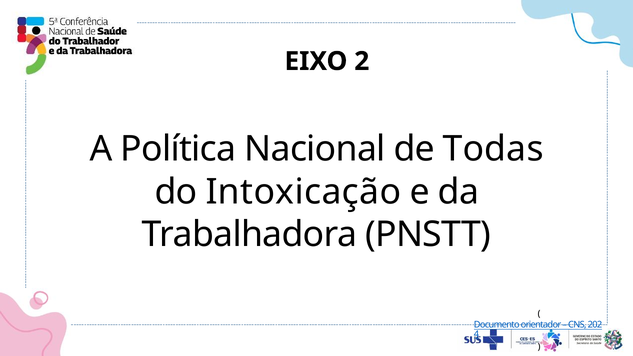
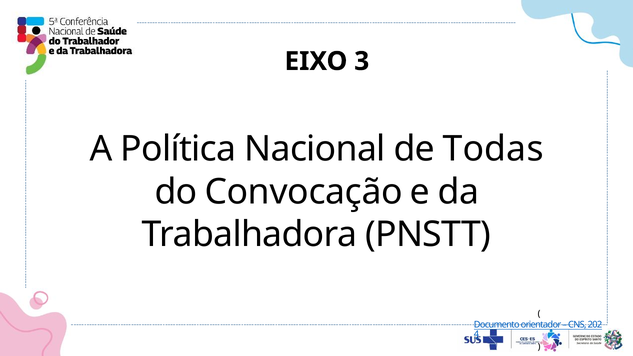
2: 2 -> 3
Intoxicação: Intoxicação -> Convocação
